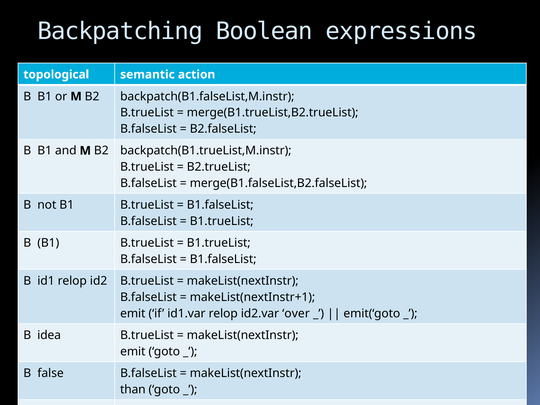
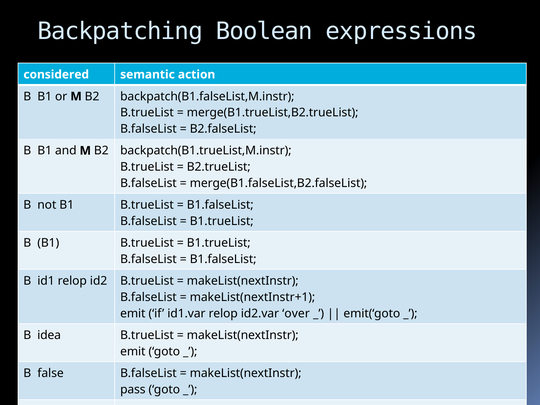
topological: topological -> considered
than: than -> pass
